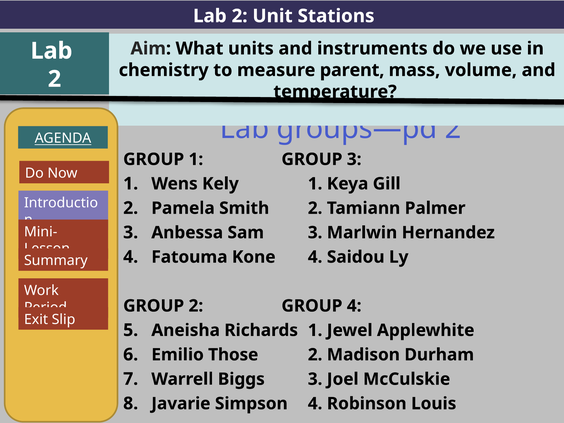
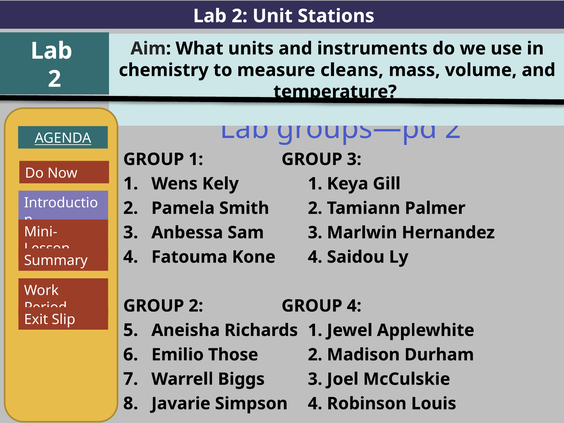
parent: parent -> cleans
